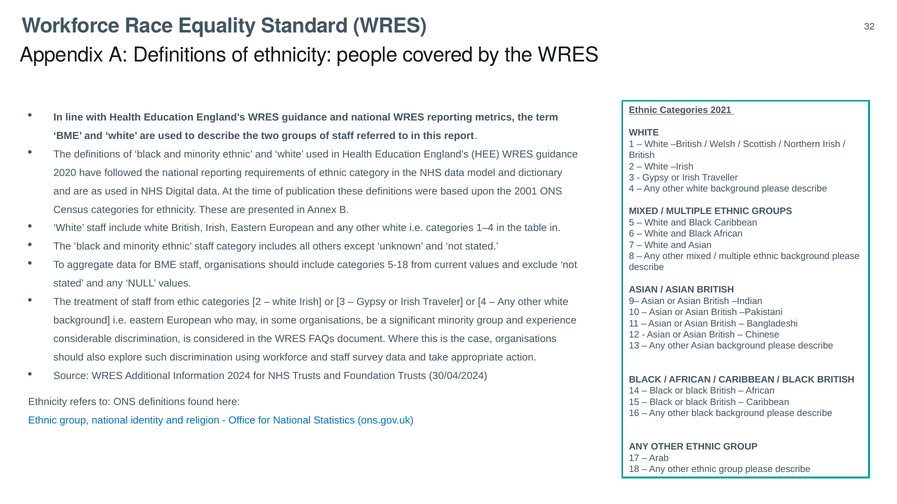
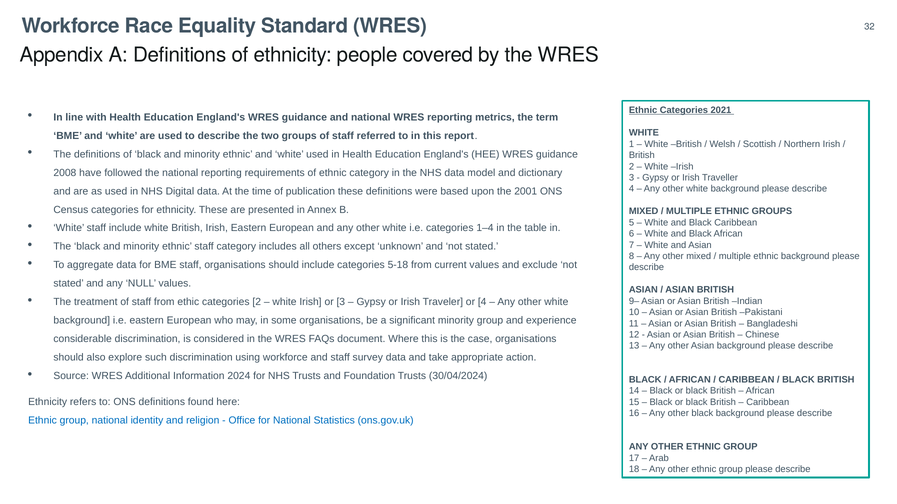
2020: 2020 -> 2008
